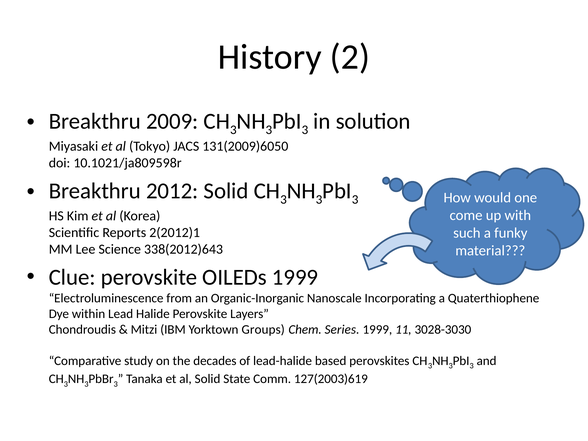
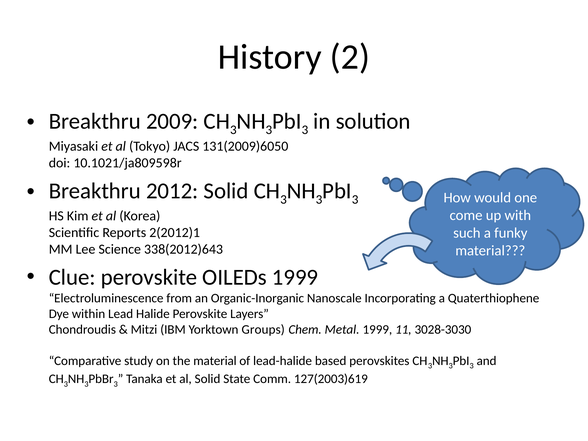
Series: Series -> Metal
the decades: decades -> material
